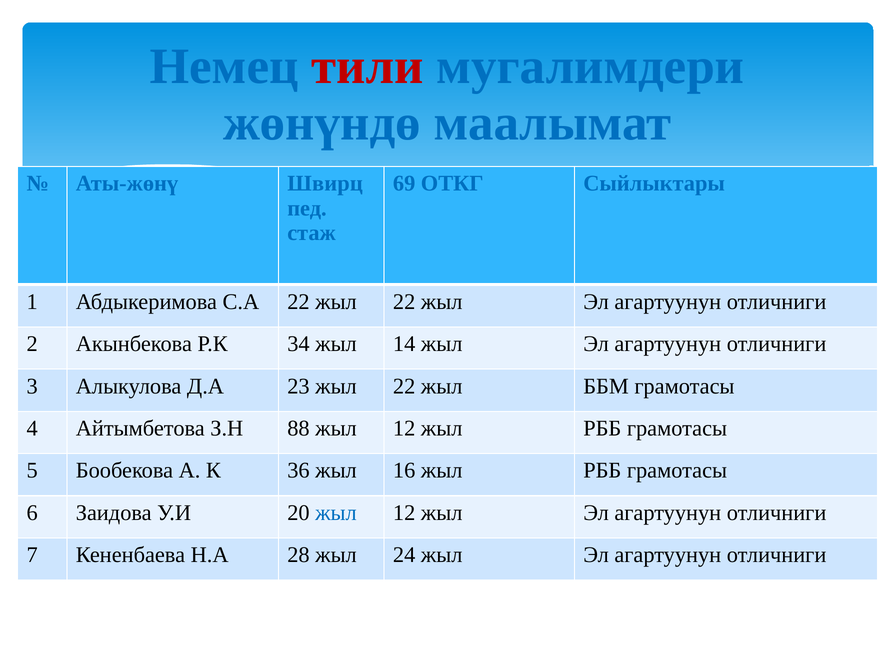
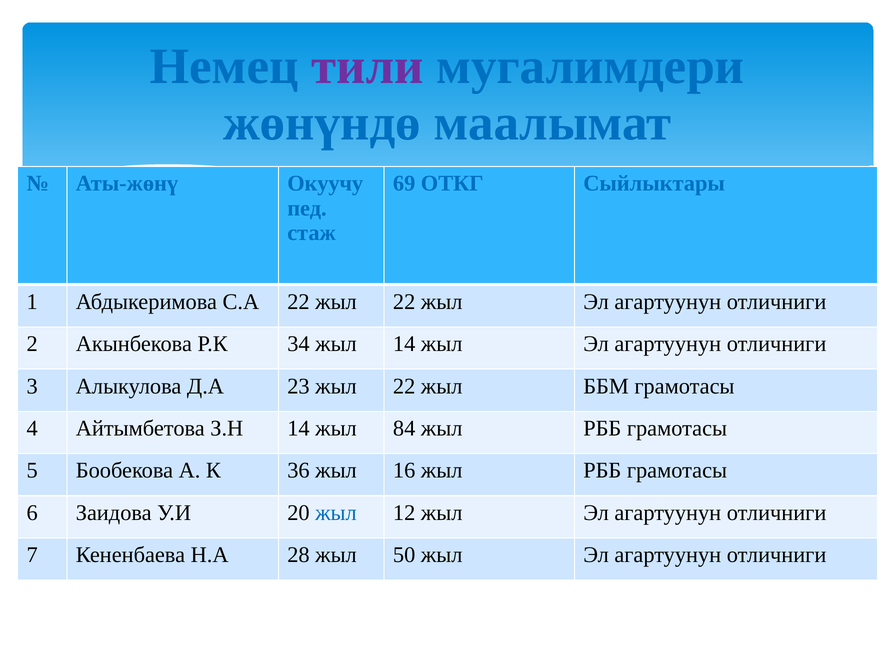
тили colour: red -> purple
Швирц: Швирц -> Окуучу
З.Н 88: 88 -> 14
12 at (404, 429): 12 -> 84
24: 24 -> 50
